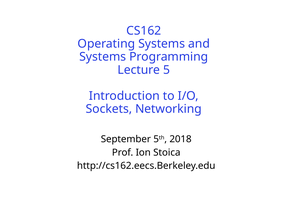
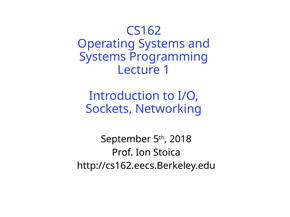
5: 5 -> 1
